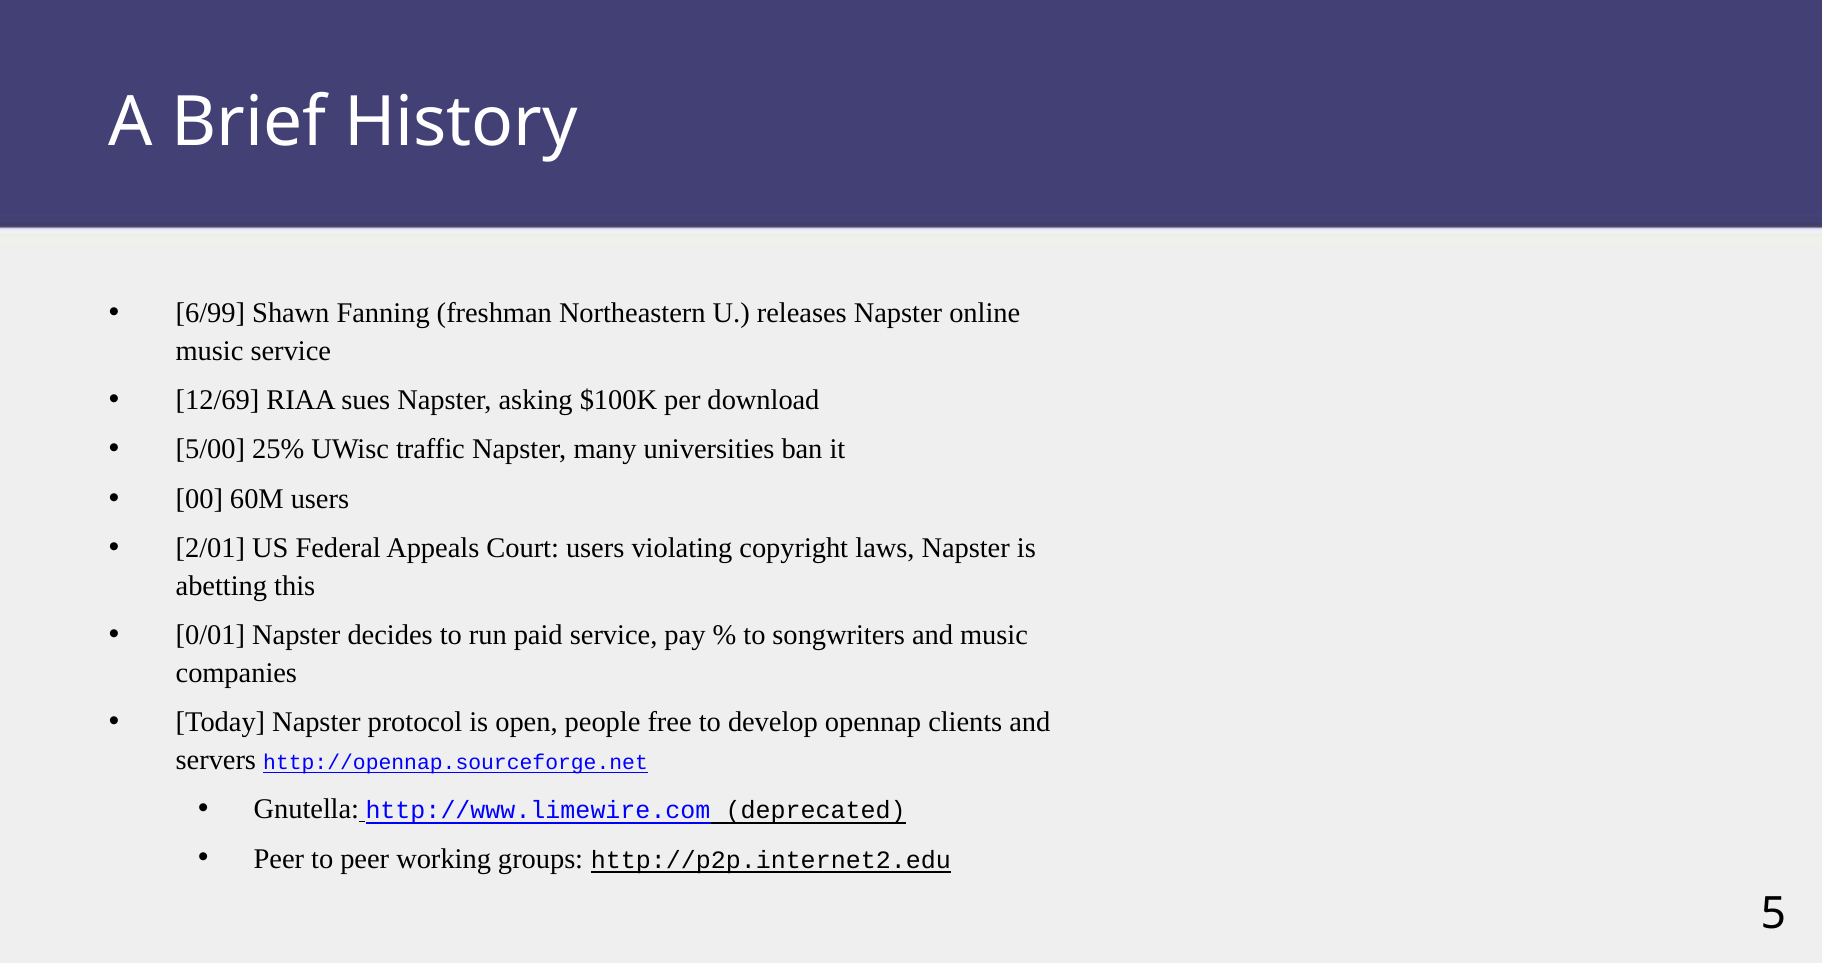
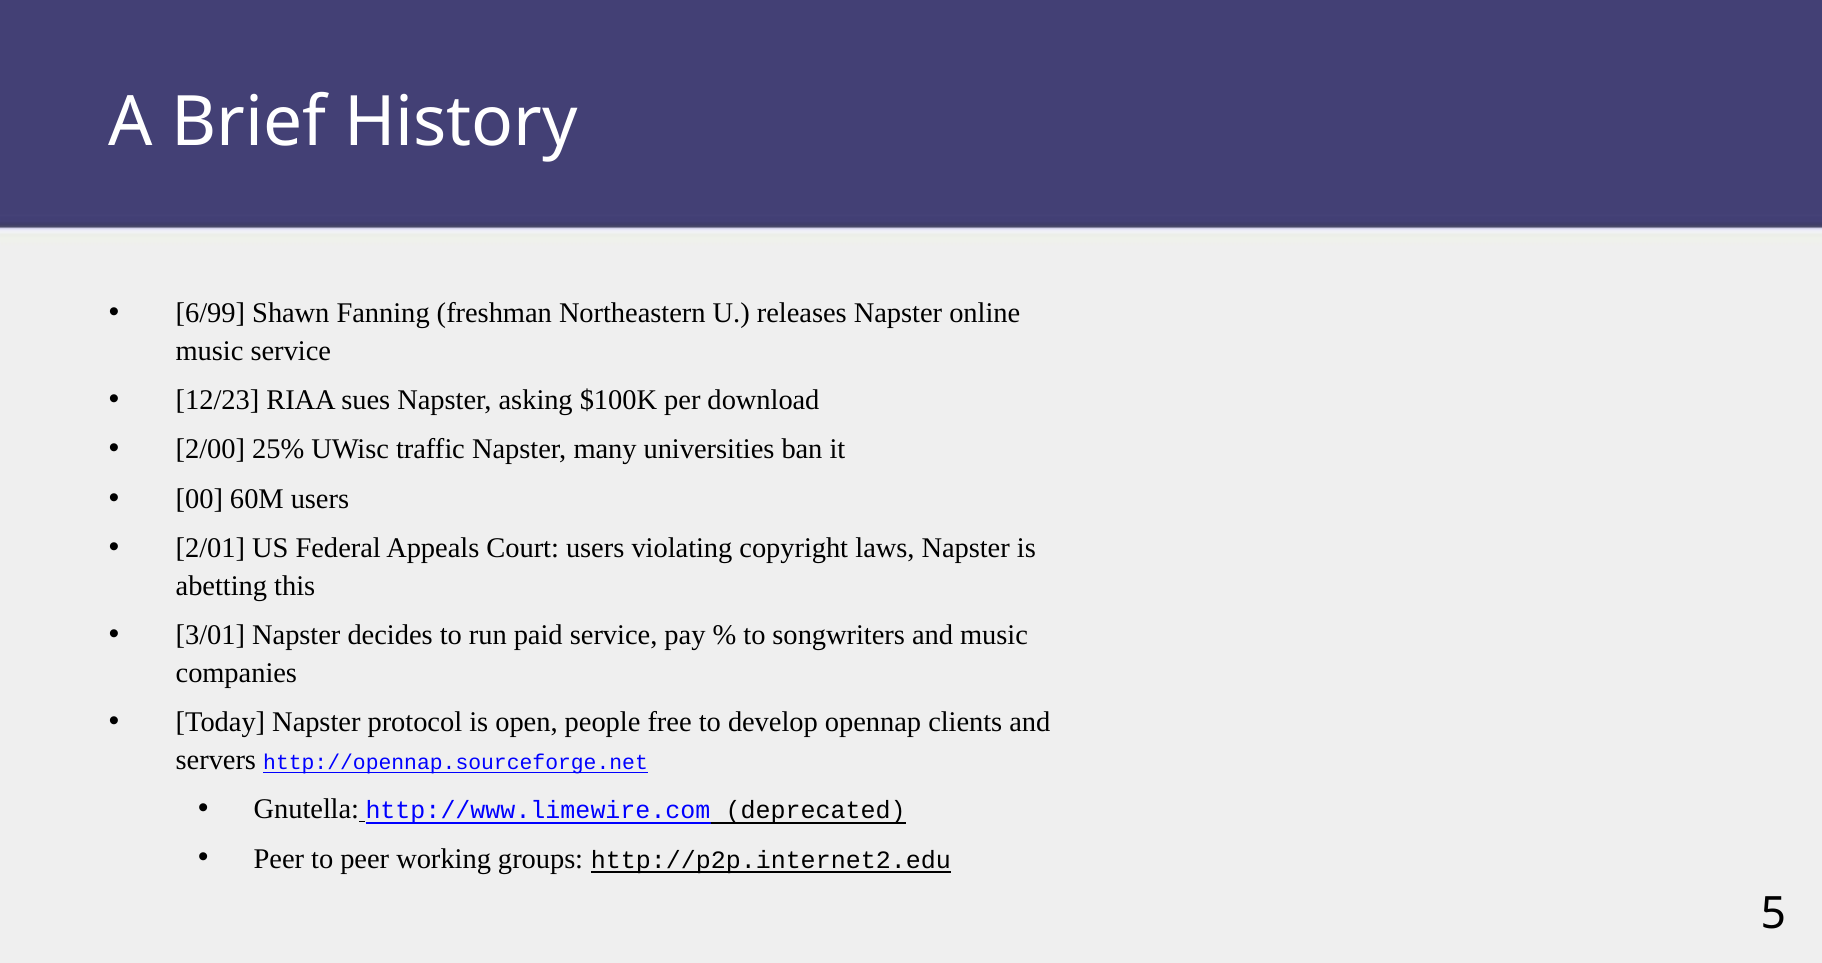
12/69: 12/69 -> 12/23
5/00: 5/00 -> 2/00
0/01: 0/01 -> 3/01
